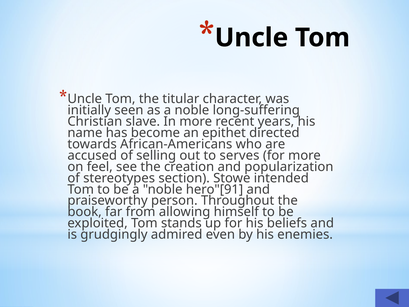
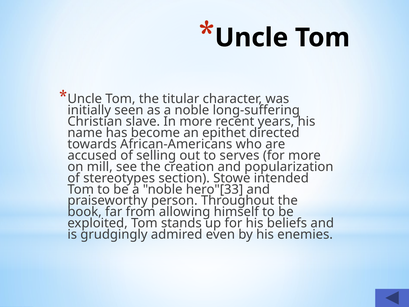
feel: feel -> mill
hero"[91: hero"[91 -> hero"[33
